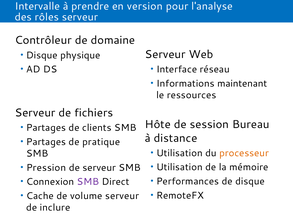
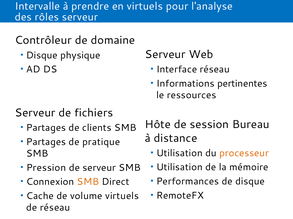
en version: version -> virtuels
maintenant: maintenant -> pertinentes
SMB at (88, 182) colour: purple -> orange
volume serveur: serveur -> virtuels
de inclure: inclure -> réseau
